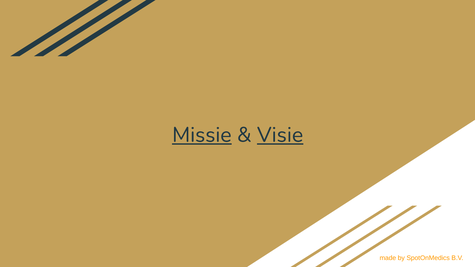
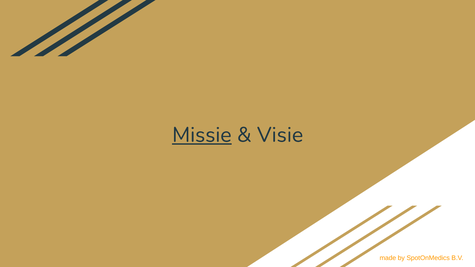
Visie underline: present -> none
